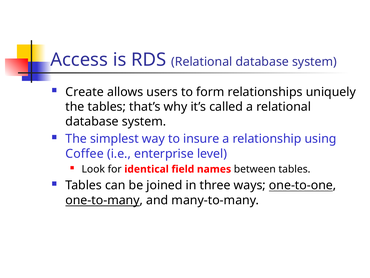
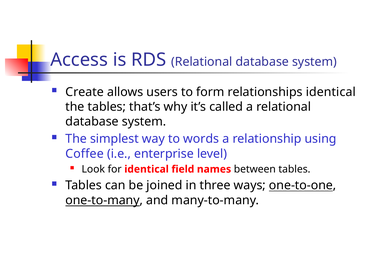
relationships uniquely: uniquely -> identical
insure: insure -> words
